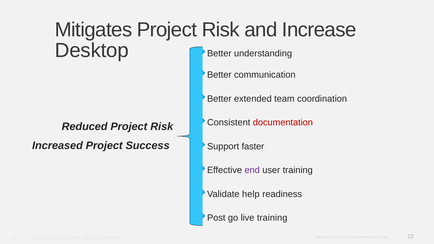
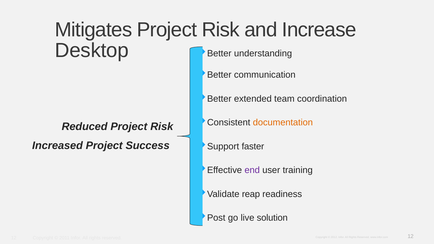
documentation colour: red -> orange
help: help -> reap
live training: training -> solution
